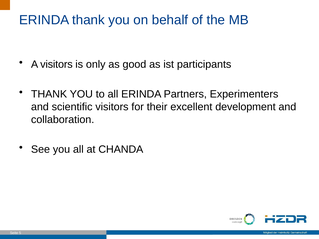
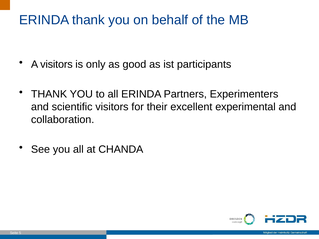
development: development -> experimental
